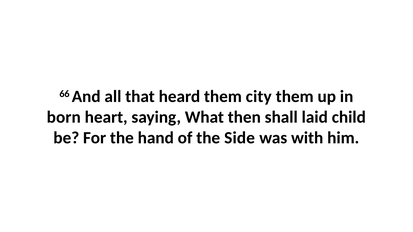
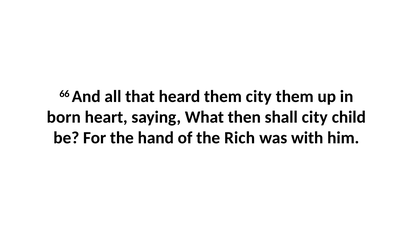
shall laid: laid -> city
Side: Side -> Rich
